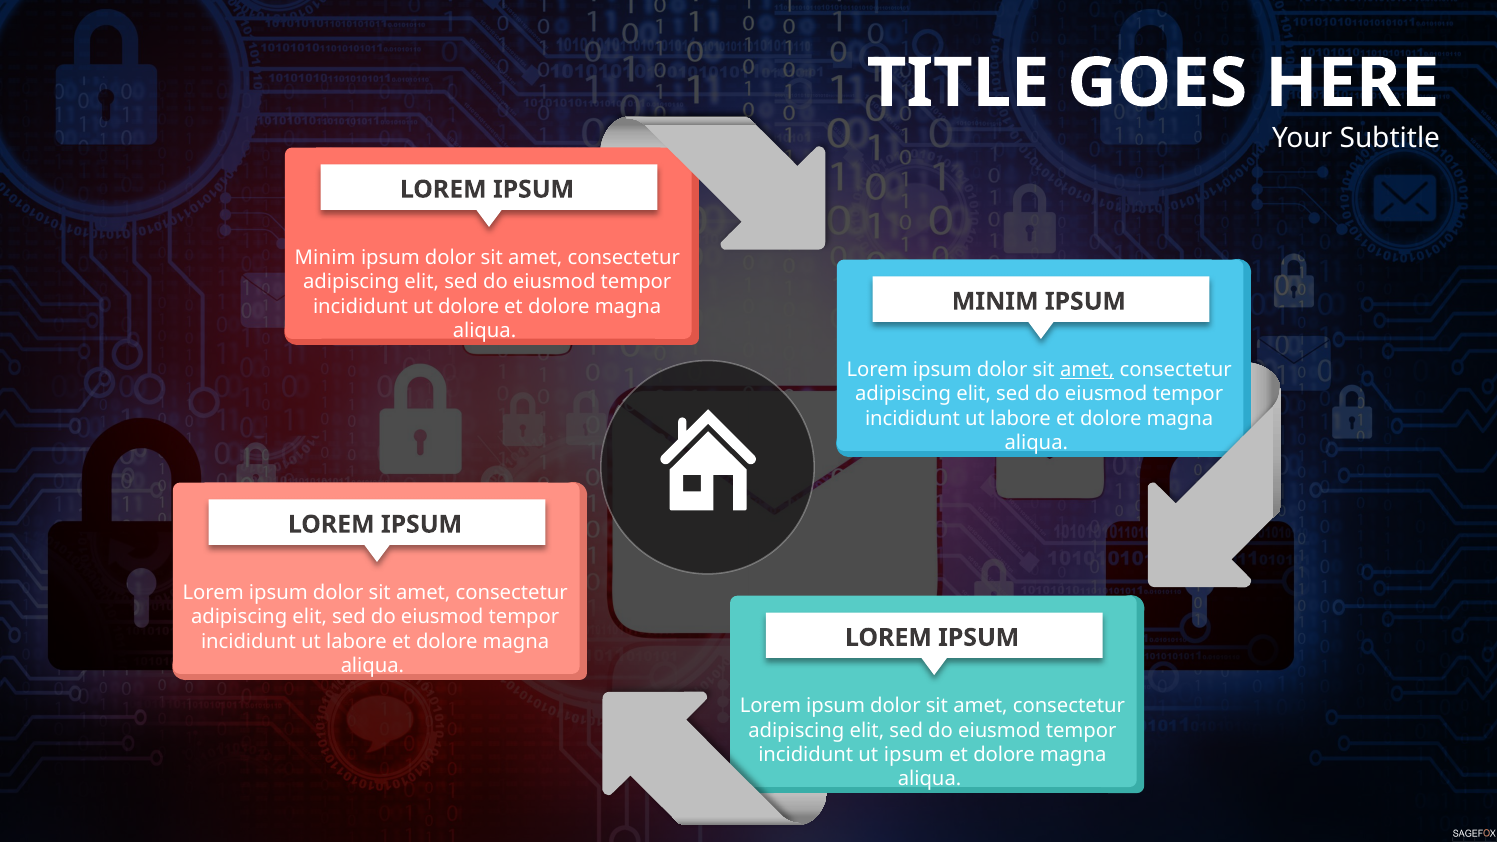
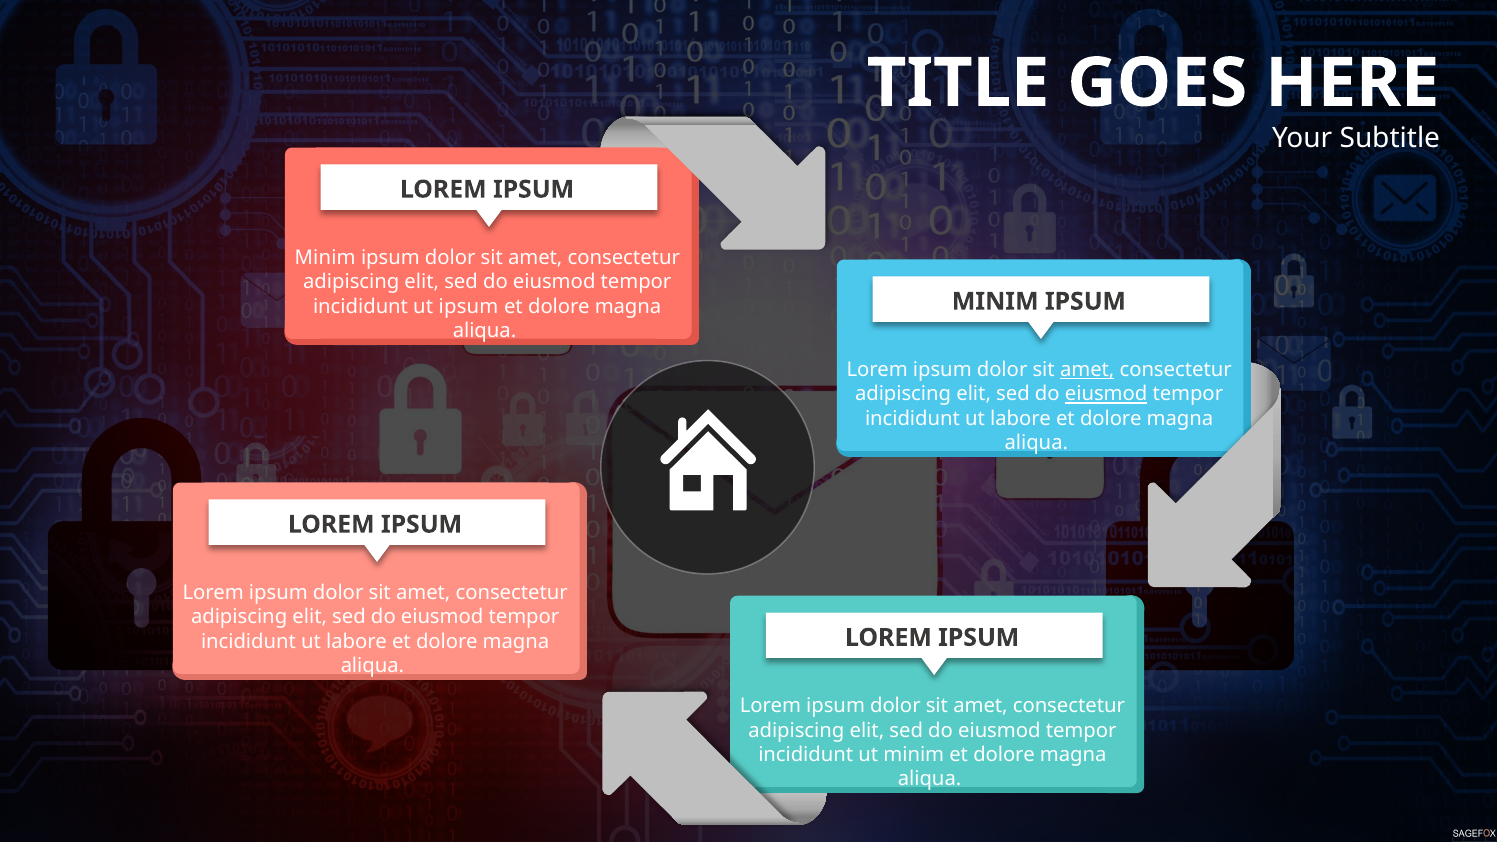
ut dolore: dolore -> ipsum
eiusmod at (1106, 394) underline: none -> present
ut ipsum: ipsum -> minim
